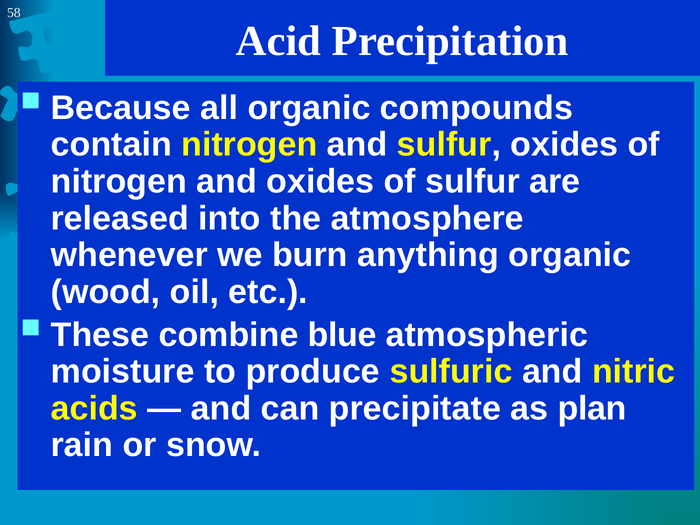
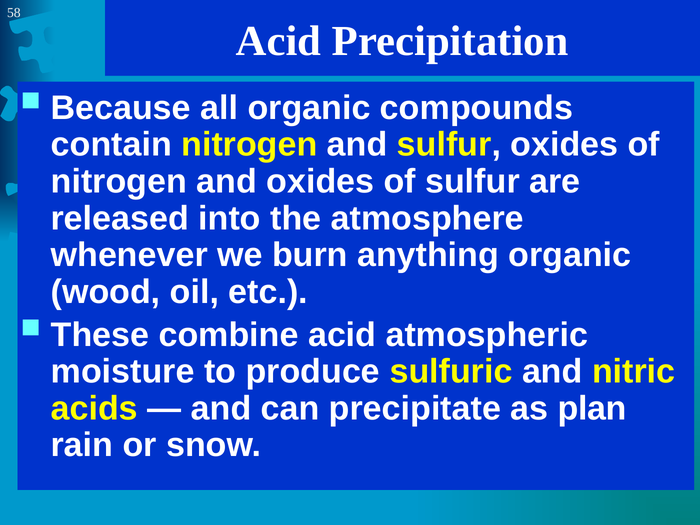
combine blue: blue -> acid
